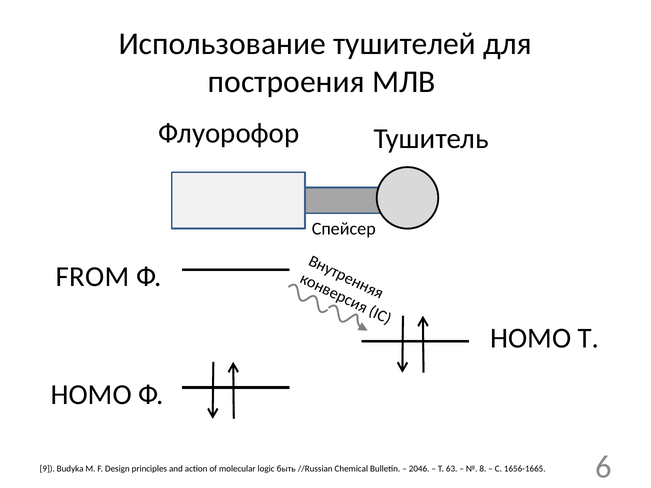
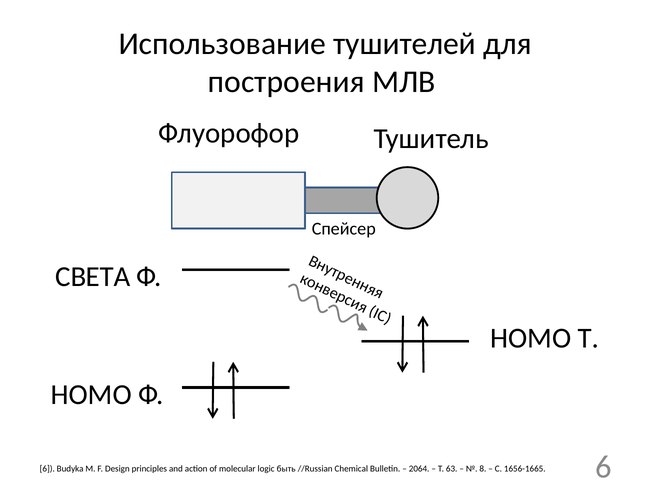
FROM: FROM -> СВЕТА
9 at (47, 469): 9 -> 6
2046: 2046 -> 2064
